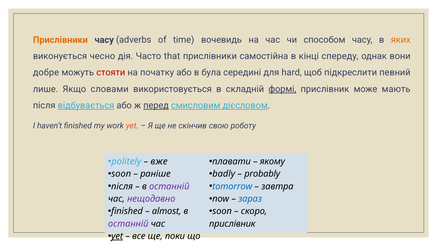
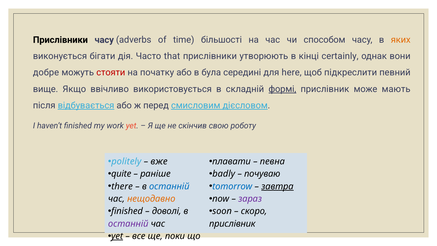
Прислівники at (60, 40) colour: orange -> black
вочевидь: вочевидь -> більшості
чесно: чесно -> бігати
самостійна: самостійна -> утворюють
спереду: спереду -> certainly
hard: hard -> here
лише: лише -> вище
словами: словами -> ввічливо
перед underline: present -> none
якому: якому -> певна
soon at (121, 174): soon -> quite
probably: probably -> почуваю
після at (122, 186): після -> there
останній at (169, 186) colour: purple -> blue
завтра underline: none -> present
зараз colour: blue -> purple
нещодавно colour: purple -> orange
almost: almost -> доволі
